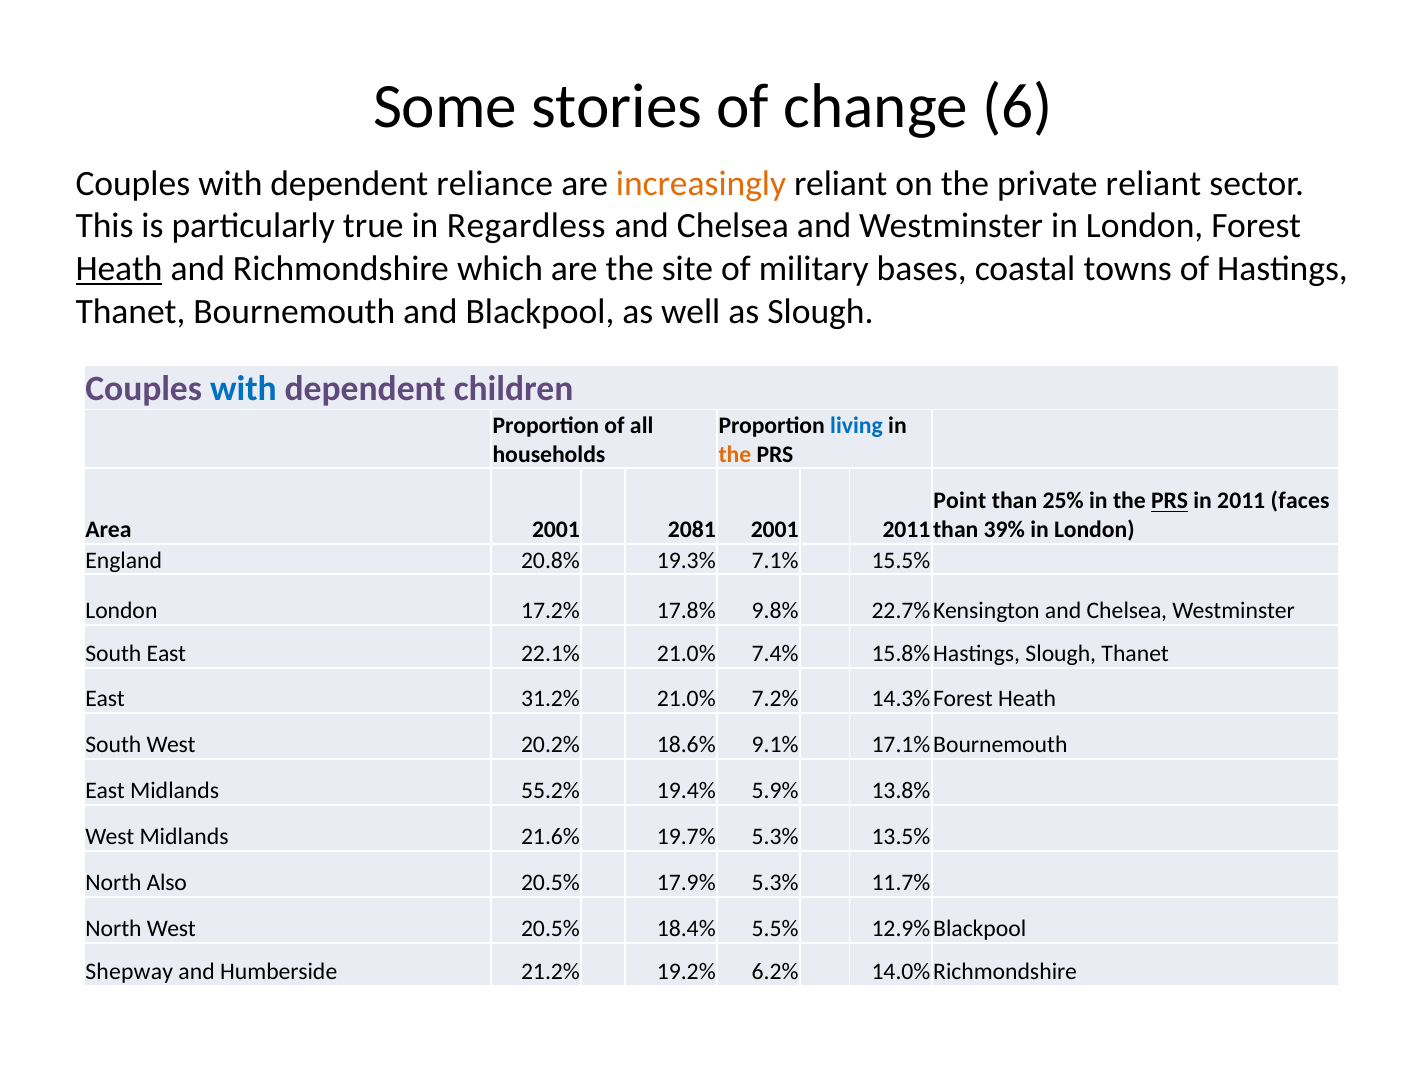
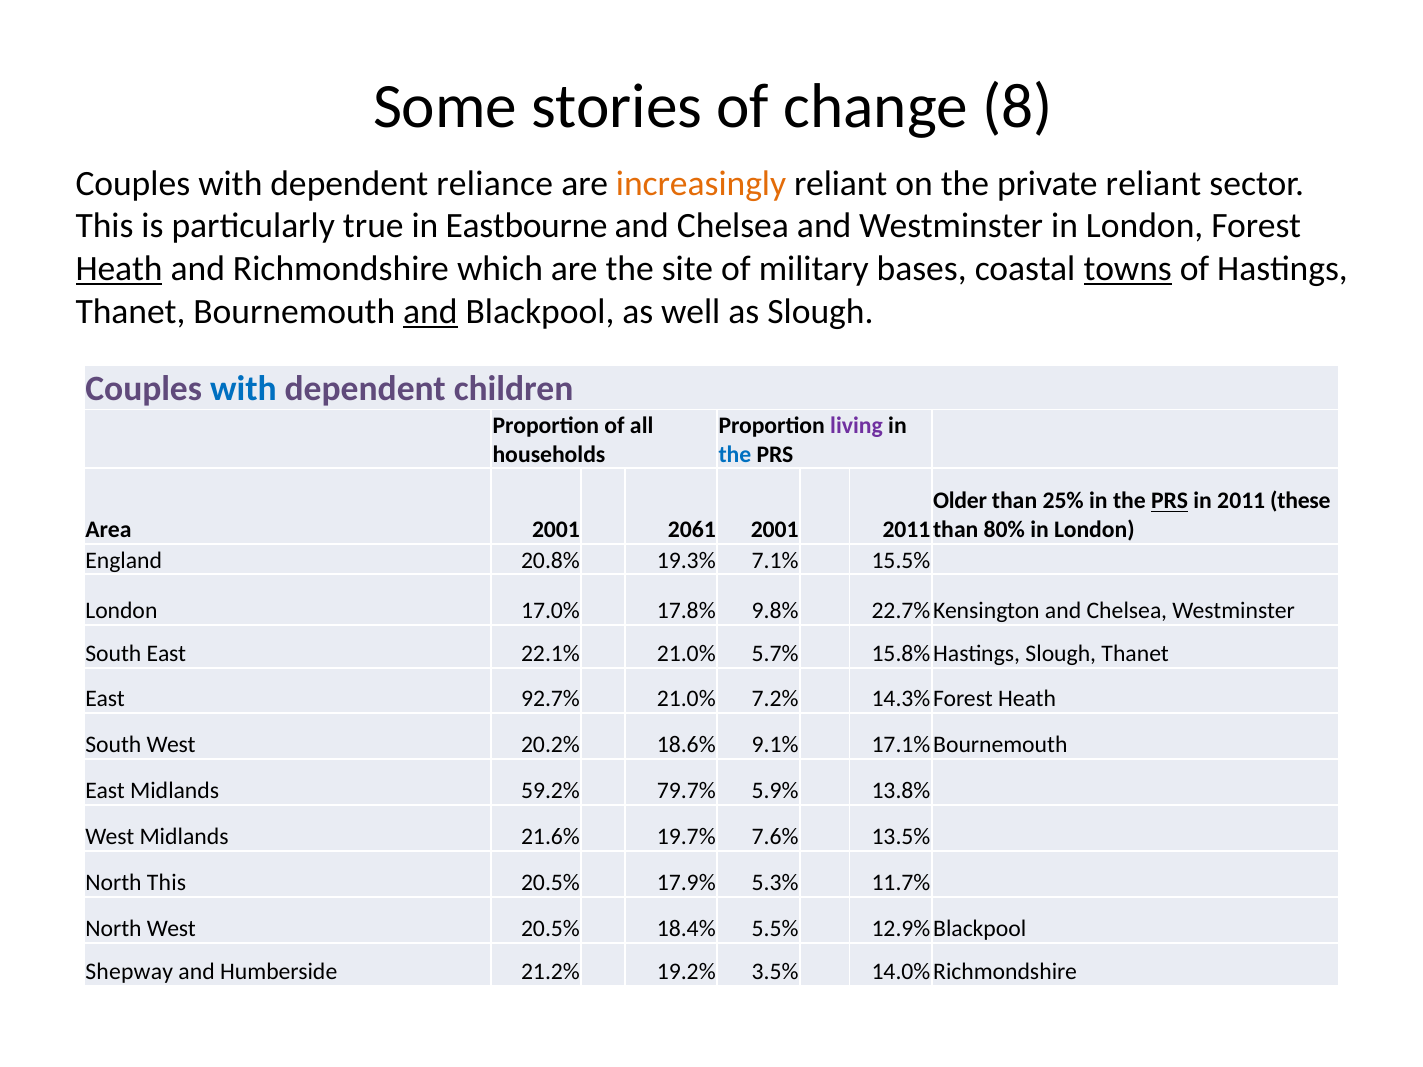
6: 6 -> 8
Regardless: Regardless -> Eastbourne
towns underline: none -> present
and at (430, 311) underline: none -> present
living colour: blue -> purple
the at (735, 455) colour: orange -> blue
Point: Point -> Older
faces: faces -> these
2081: 2081 -> 2061
39%: 39% -> 80%
17.2%: 17.2% -> 17.0%
7.4%: 7.4% -> 5.7%
31.2%: 31.2% -> 92.7%
55.2%: 55.2% -> 59.2%
19.4%: 19.4% -> 79.7%
19.7% 5.3%: 5.3% -> 7.6%
North Also: Also -> This
6.2%: 6.2% -> 3.5%
